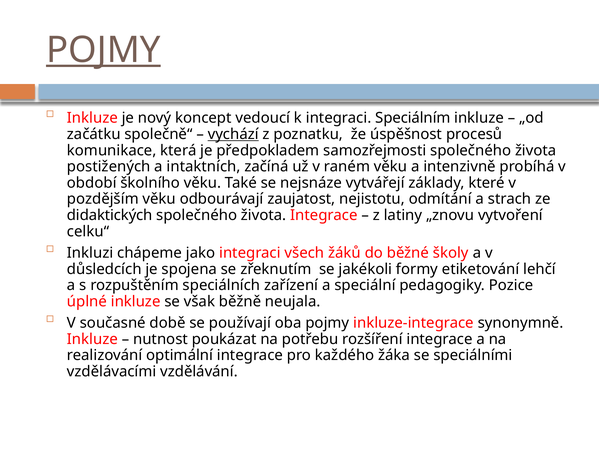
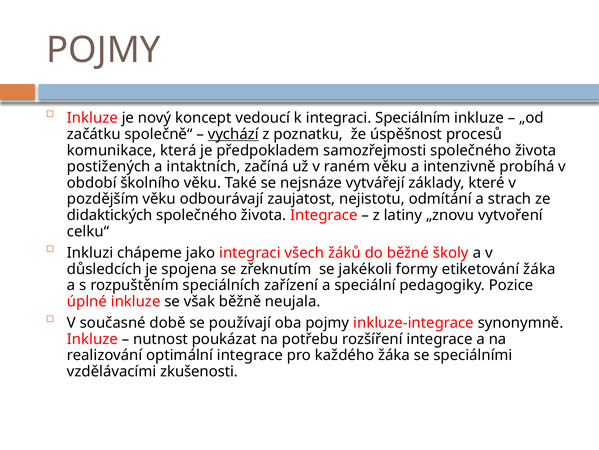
POJMY at (103, 50) underline: present -> none
etiketování lehčí: lehčí -> žáka
vzdělávání: vzdělávání -> zkušenosti
